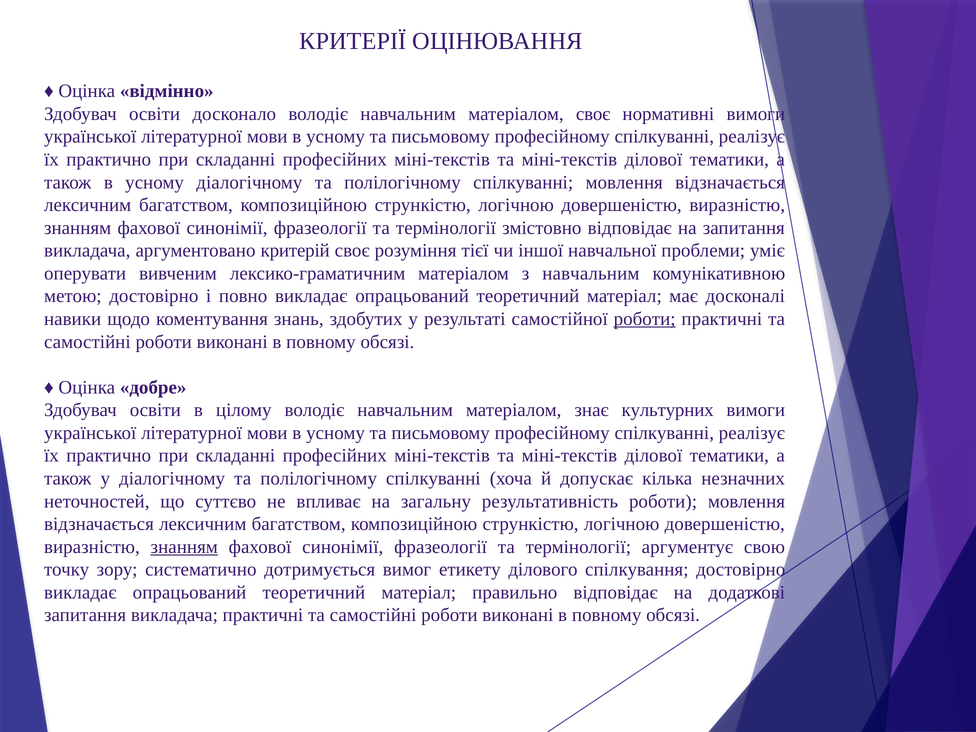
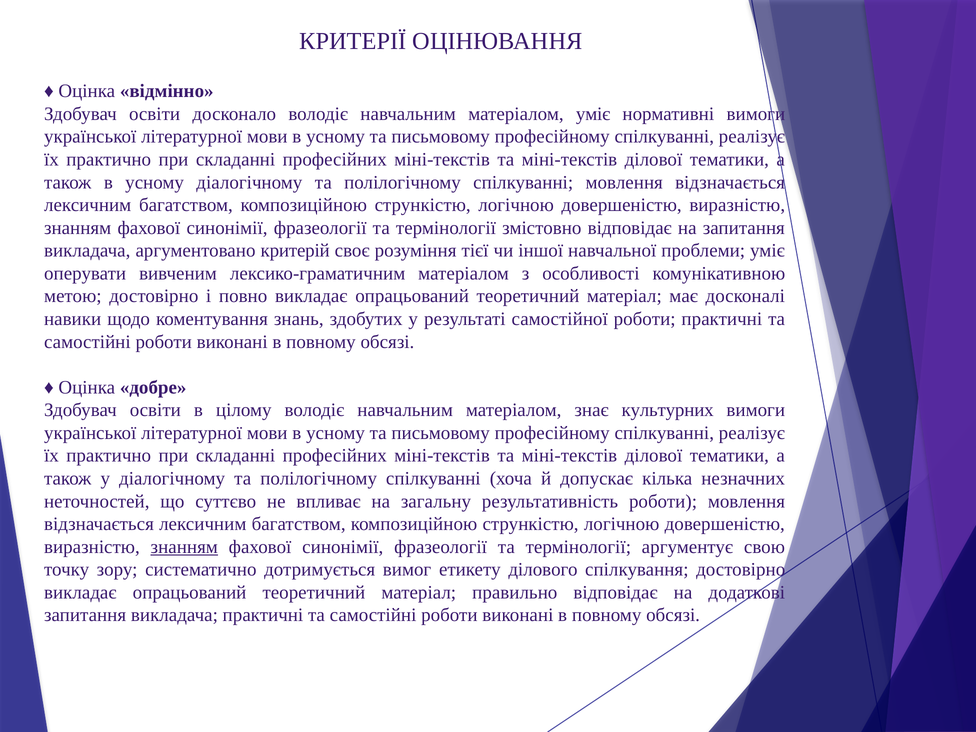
матеріалом своє: своє -> уміє
з навчальним: навчальним -> особливості
роботи at (645, 319) underline: present -> none
